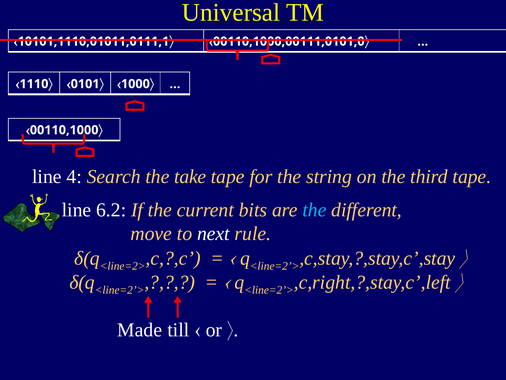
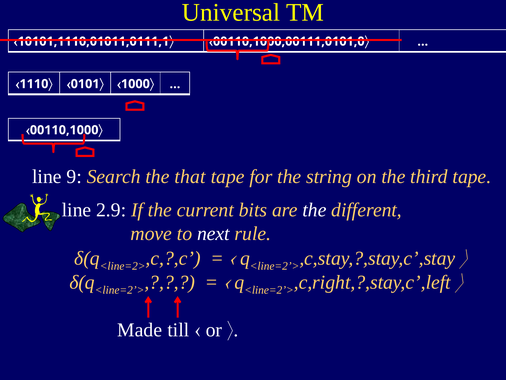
4: 4 -> 9
take: take -> that
6.2: 6.2 -> 2.9
the at (314, 210) colour: light blue -> white
